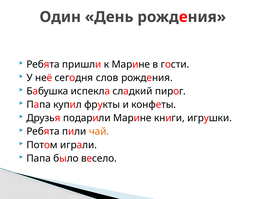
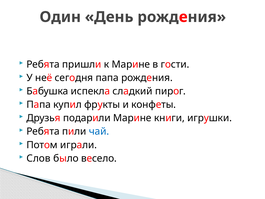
сегодня слов: слов -> папа
чай colour: orange -> blue
Папа at (39, 158): Папа -> Слов
